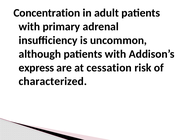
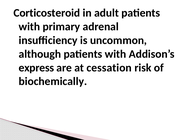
Concentration: Concentration -> Corticosteroid
characterized: characterized -> biochemically
